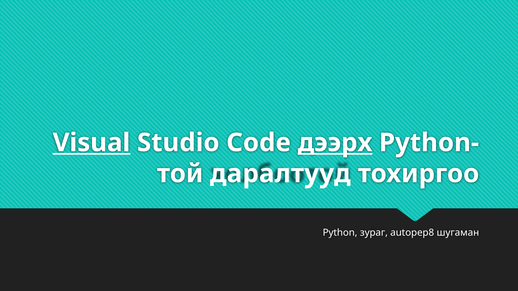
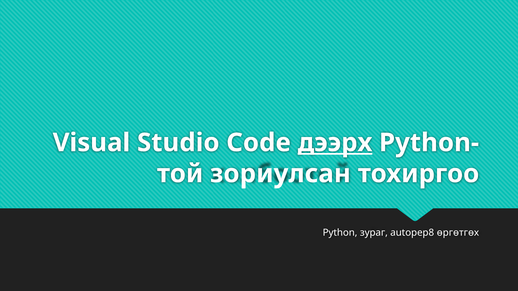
Visual underline: present -> none
даралтууд: даралтууд -> зориулсан
шугаман: шугаман -> өргөтгөх
